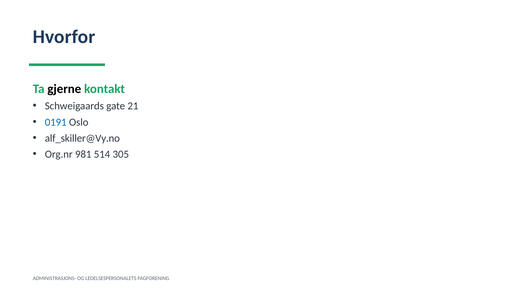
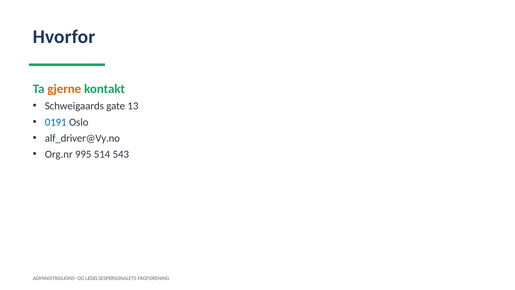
gjerne colour: black -> orange
21: 21 -> 13
alf_skiller@Vy.no: alf_skiller@Vy.no -> alf_driver@Vy.no
981: 981 -> 995
305: 305 -> 543
